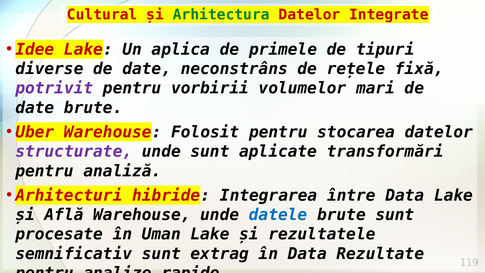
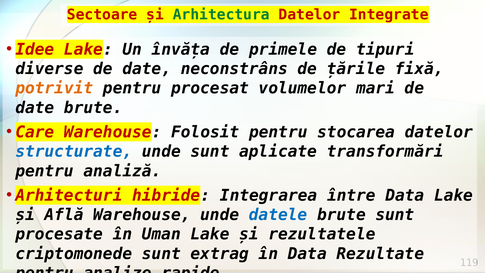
Cultural: Cultural -> Sectoare
aplica: aplica -> învăța
rețele: rețele -> țările
potrivit colour: purple -> orange
vorbirii: vorbirii -> procesat
Uber: Uber -> Care
structurate colour: purple -> blue
semnificativ: semnificativ -> criptomonede
